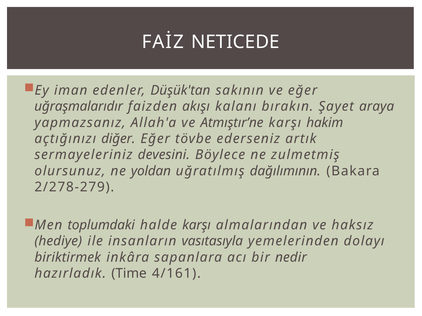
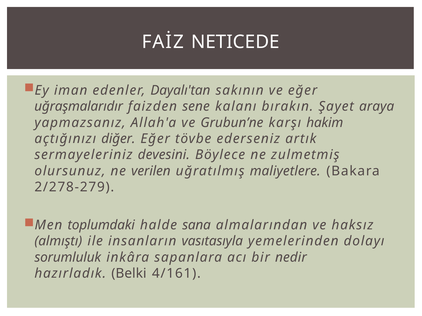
Düşük'tan: Düşük'tan -> Dayalı'tan
akışı: akışı -> sene
Atmıştır’ne: Atmıştır’ne -> Grubun’ne
yoldan: yoldan -> verilen
dağılımının: dağılımının -> maliyetlere
halde karşı: karşı -> sana
hediye: hediye -> almıştı
biriktirmek: biriktirmek -> sorumluluk
Time: Time -> Belki
